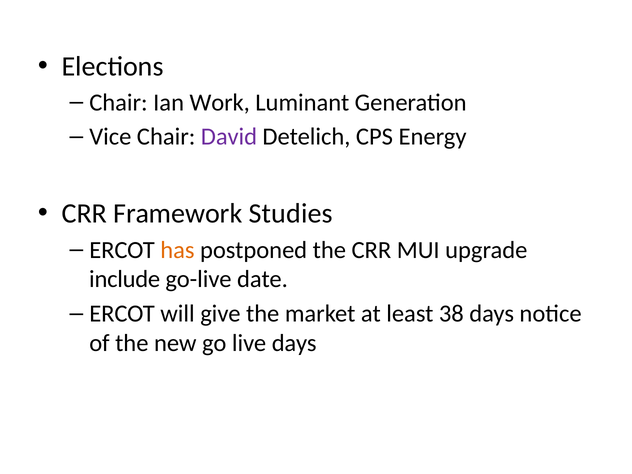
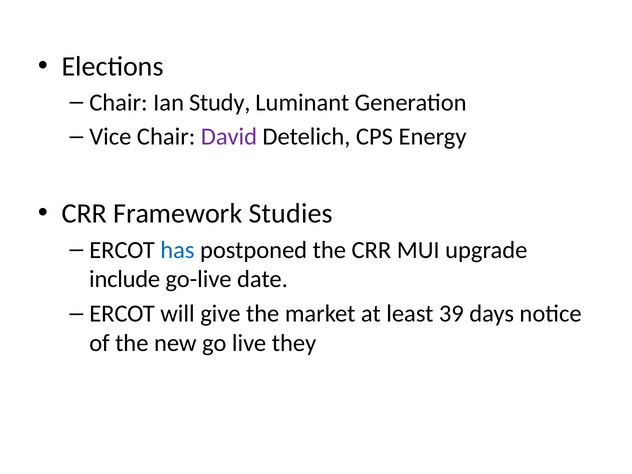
Work: Work -> Study
has colour: orange -> blue
38: 38 -> 39
live days: days -> they
